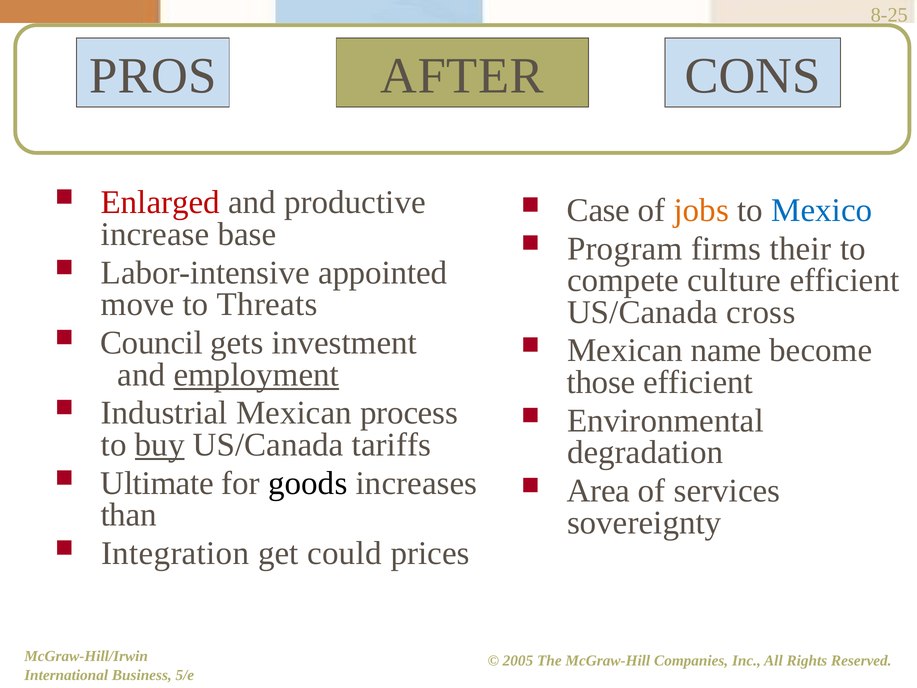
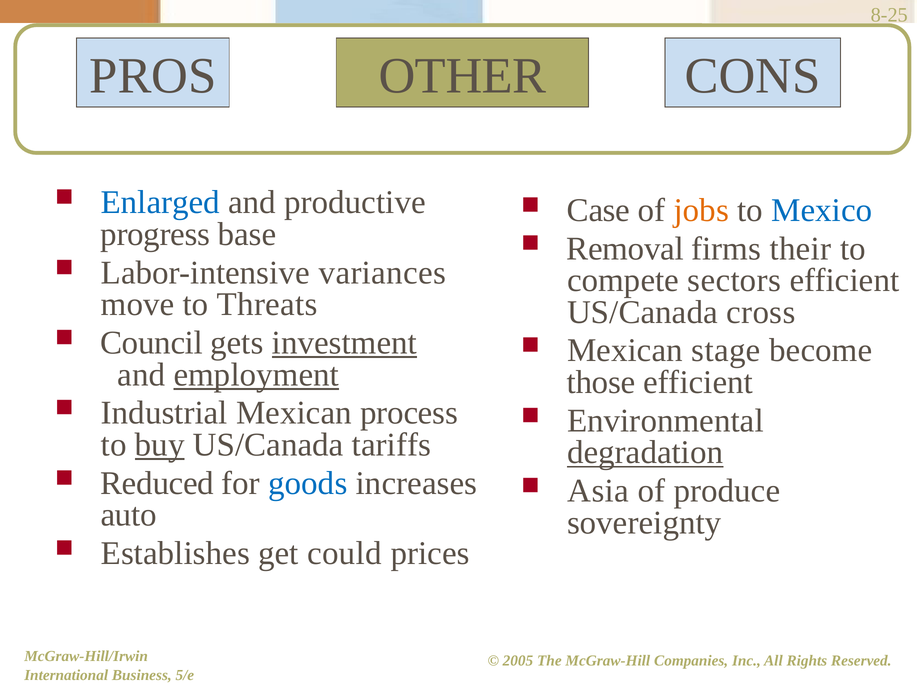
AFTER: AFTER -> OTHER
Enlarged colour: red -> blue
increase: increase -> progress
Program: Program -> Removal
appointed: appointed -> variances
culture: culture -> sectors
investment underline: none -> present
name: name -> stage
degradation underline: none -> present
Ultimate: Ultimate -> Reduced
goods colour: black -> blue
Area: Area -> Asia
services: services -> produce
than: than -> auto
Integration: Integration -> Establishes
